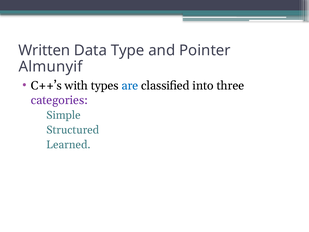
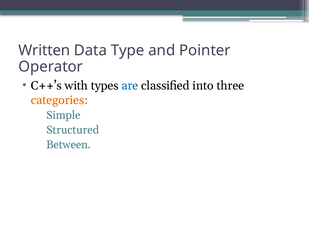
Almunyif: Almunyif -> Operator
categories colour: purple -> orange
Learned: Learned -> Between
